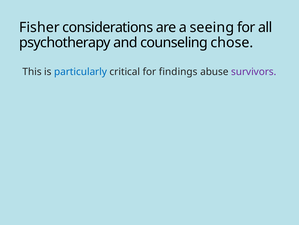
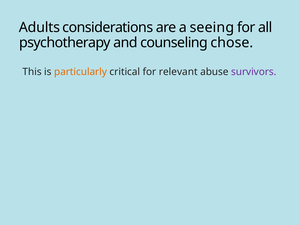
Fisher: Fisher -> Adults
particularly colour: blue -> orange
findings: findings -> relevant
